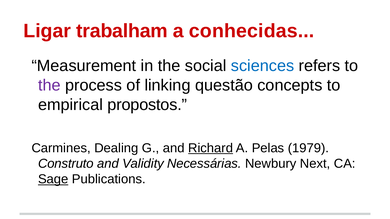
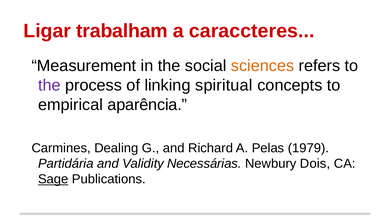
conhecidas: conhecidas -> caraccteres
sciences colour: blue -> orange
questão: questão -> spiritual
propostos: propostos -> aparência
Richard underline: present -> none
Construto: Construto -> Partidária
Next: Next -> Dois
